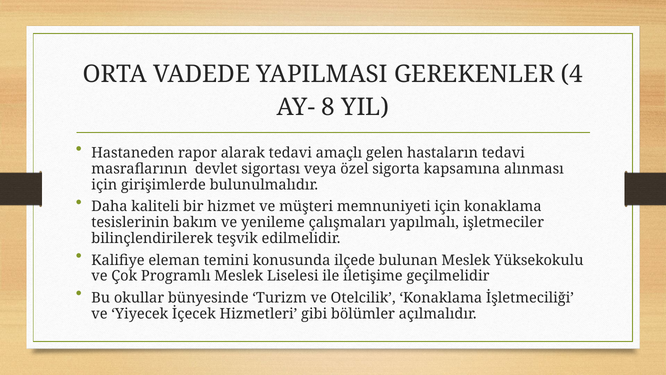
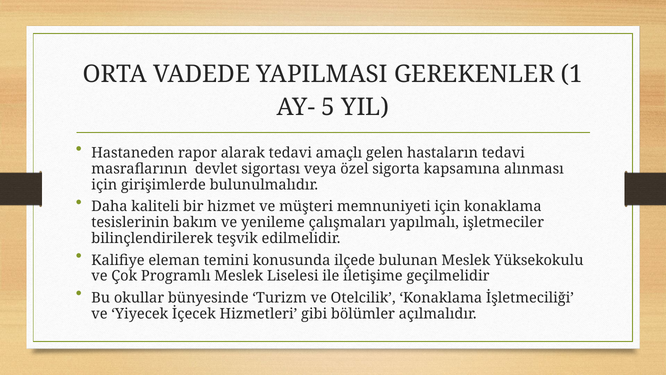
4: 4 -> 1
8: 8 -> 5
